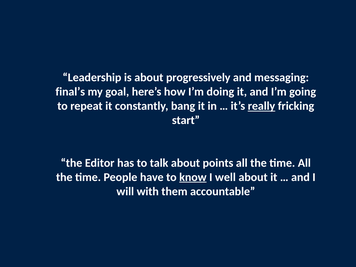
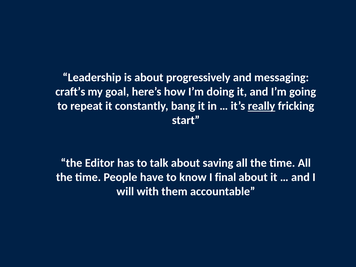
final’s: final’s -> craft’s
points: points -> saving
know underline: present -> none
well: well -> final
